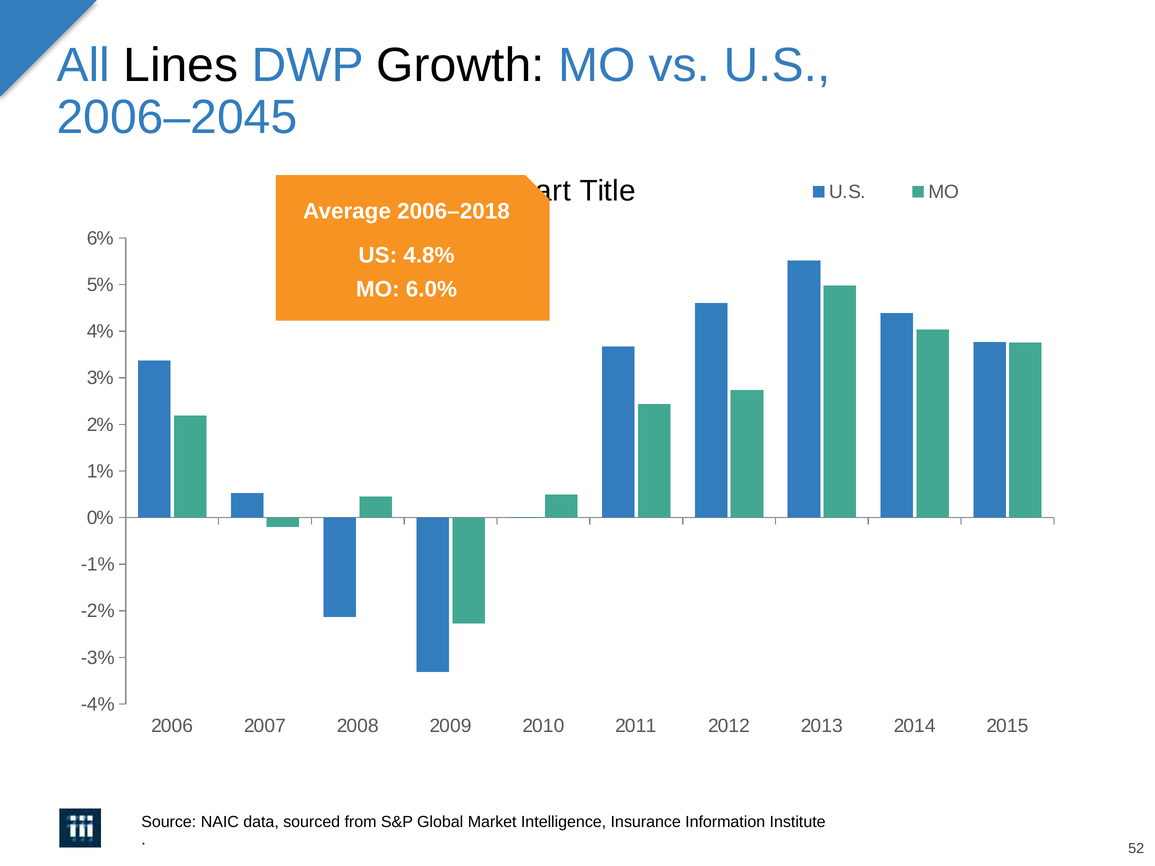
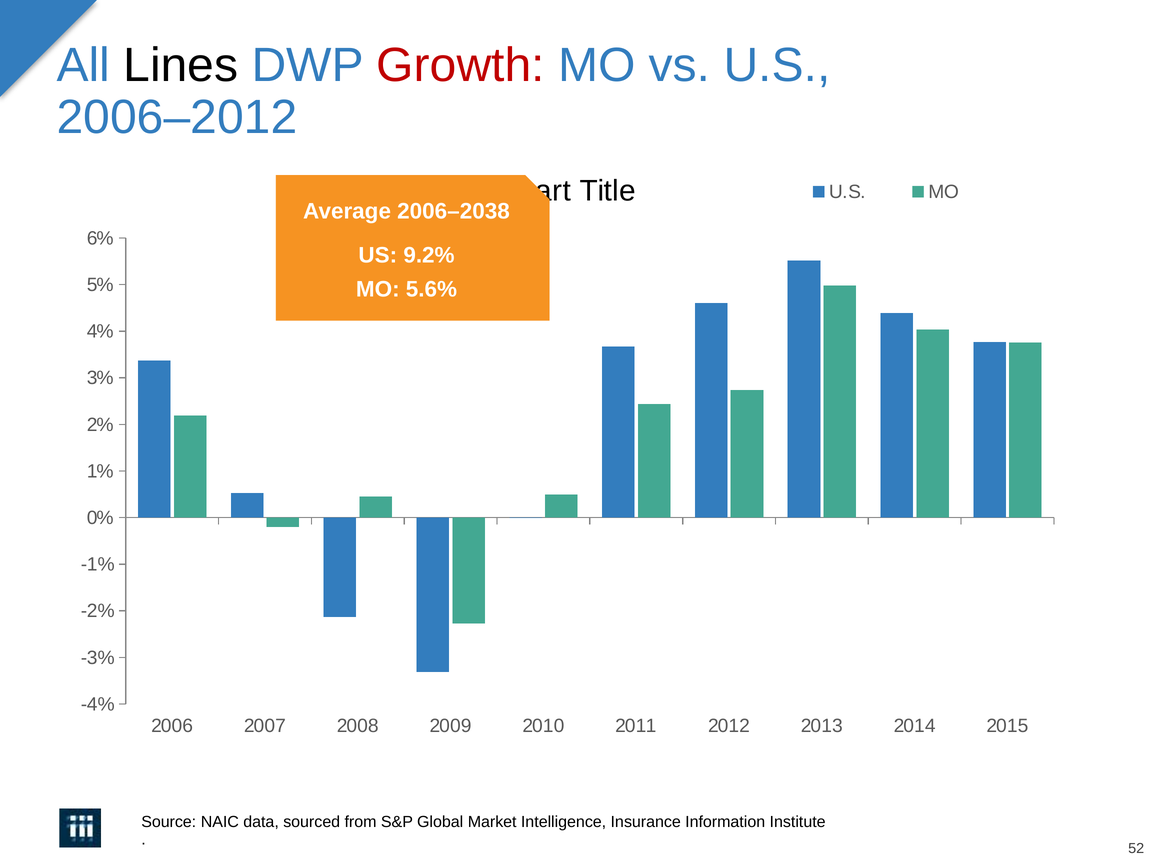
Growth colour: black -> red
2006–2045: 2006–2045 -> 2006–2012
2006–2018: 2006–2018 -> 2006–2038
4.8%: 4.8% -> 9.2%
6.0%: 6.0% -> 5.6%
